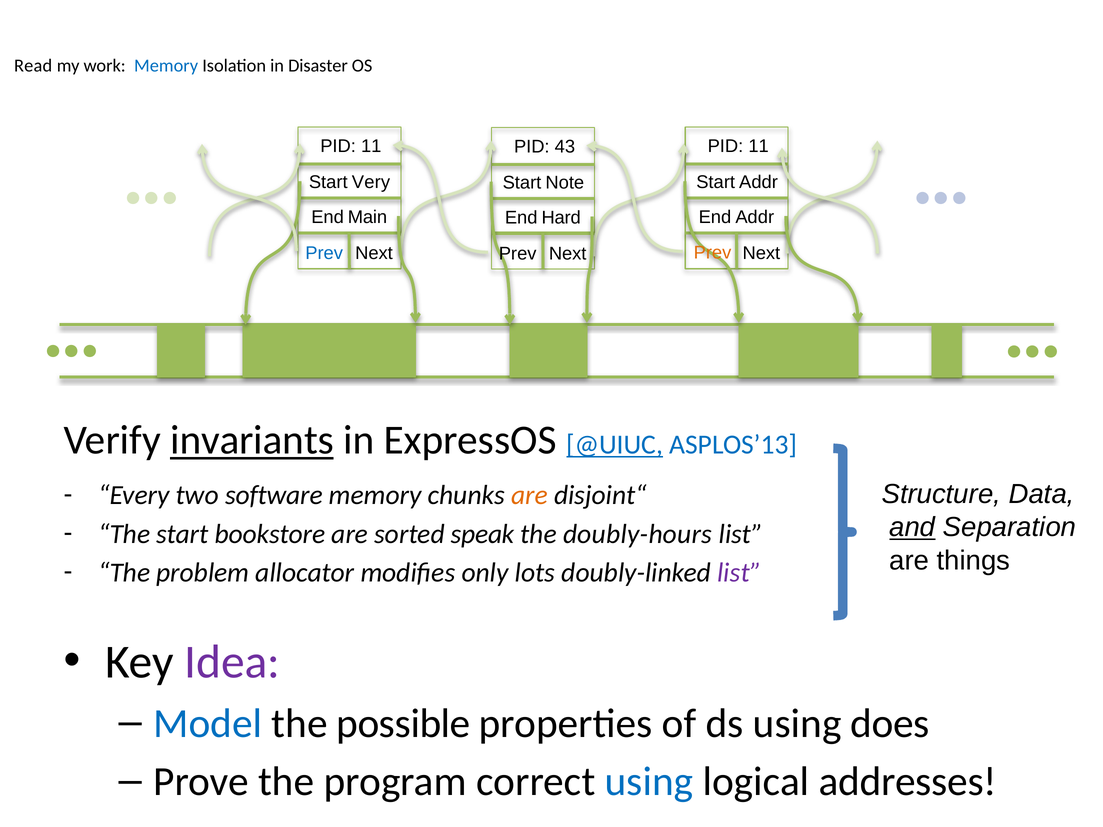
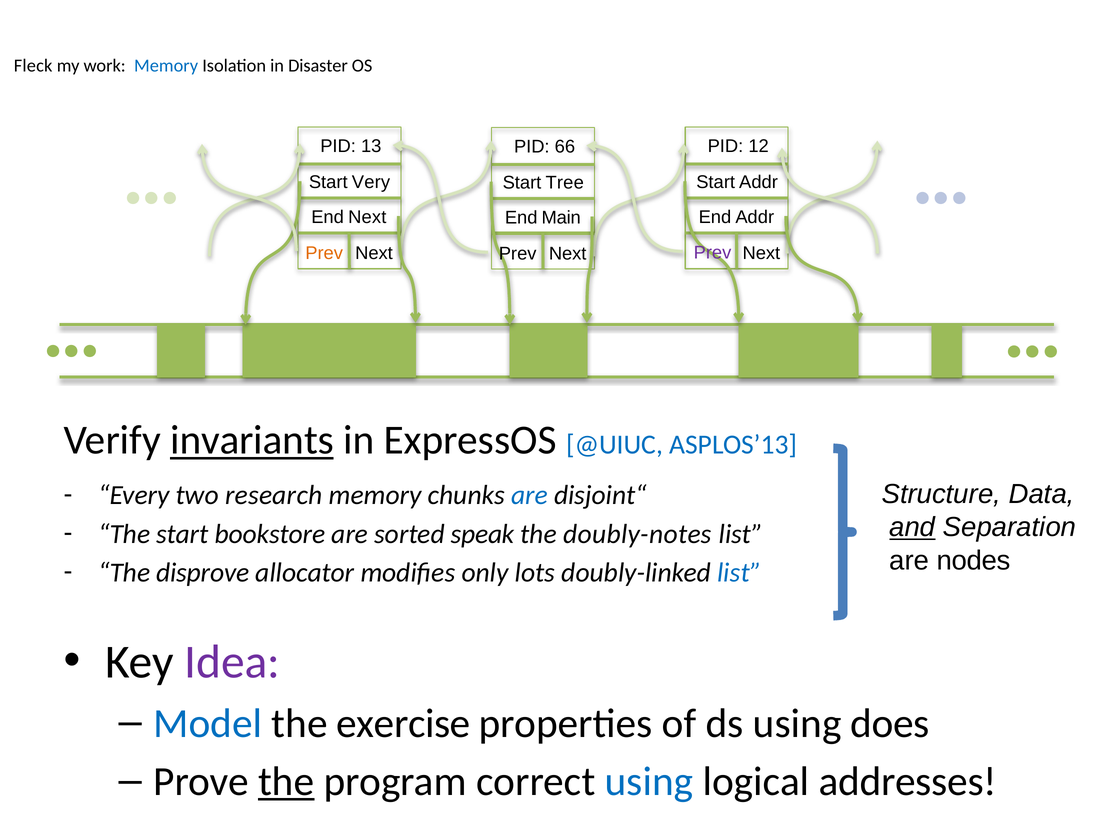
Read: Read -> Fleck
11 at (371, 146): 11 -> 13
11 at (759, 146): 11 -> 12
43: 43 -> 66
Note: Note -> Tree
End Main: Main -> Next
Hard: Hard -> Main
Prev at (324, 253) colour: blue -> orange
Prev at (713, 253) colour: orange -> purple
@UIUC underline: present -> none
software: software -> research
are at (529, 496) colour: orange -> blue
doubly-hours: doubly-hours -> doubly-notes
things: things -> nodes
problem: problem -> disprove
list at (739, 573) colour: purple -> blue
possible: possible -> exercise
the at (286, 782) underline: none -> present
